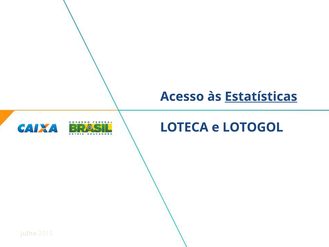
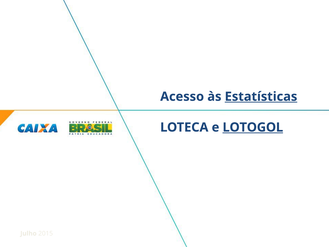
LOTOGOL underline: none -> present
